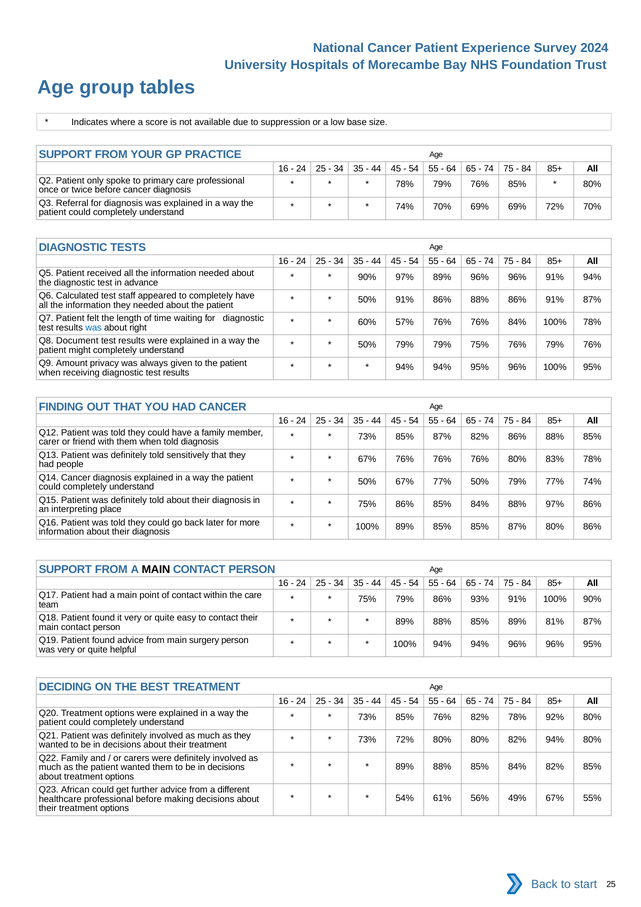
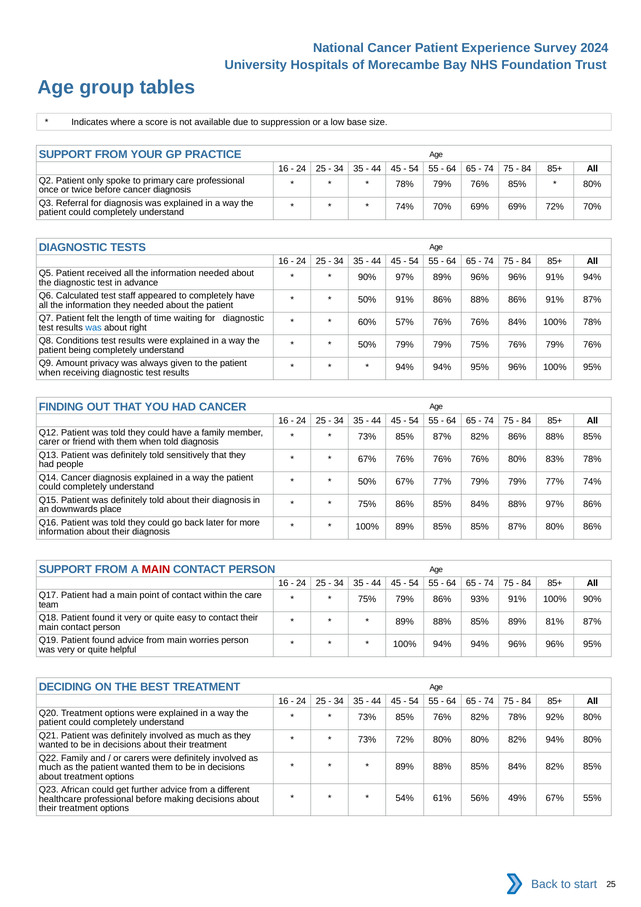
Document: Document -> Conditions
might: might -> being
77% 50%: 50% -> 79%
interpreting: interpreting -> downwards
MAIN at (156, 570) colour: black -> red
surgery: surgery -> worries
